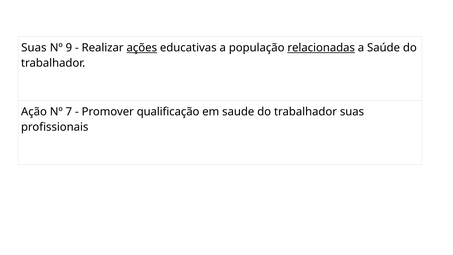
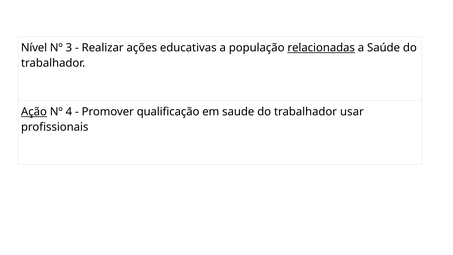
Suas at (34, 48): Suas -> Nível
9: 9 -> 3
ações underline: present -> none
Ação underline: none -> present
7: 7 -> 4
trabalhador suas: suas -> usar
